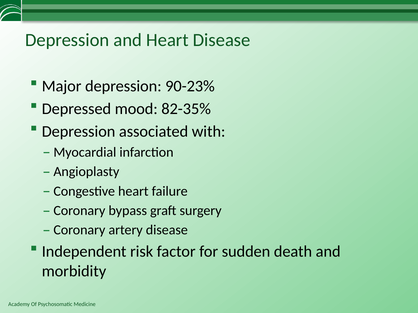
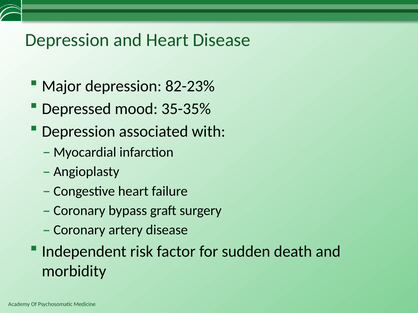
90-23%: 90-23% -> 82-23%
82-35%: 82-35% -> 35-35%
